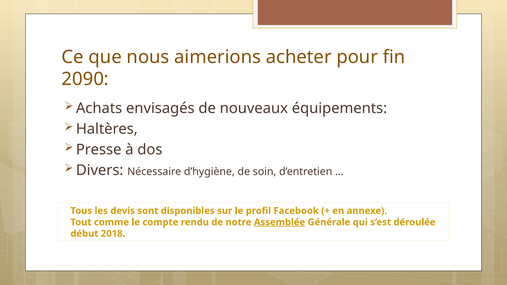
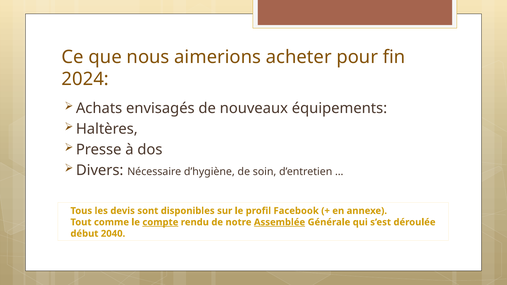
2090: 2090 -> 2024
compte underline: none -> present
2018: 2018 -> 2040
